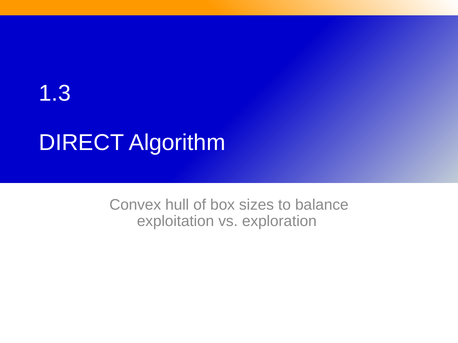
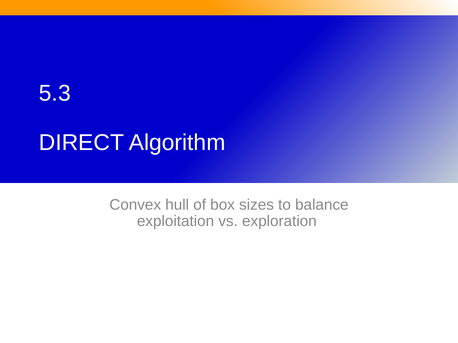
1.3: 1.3 -> 5.3
